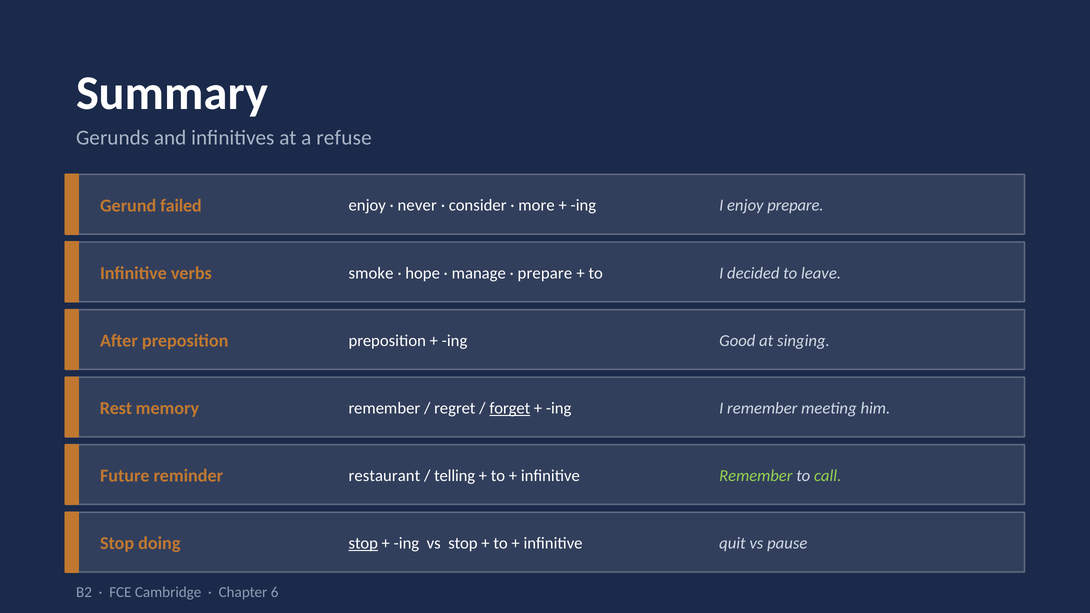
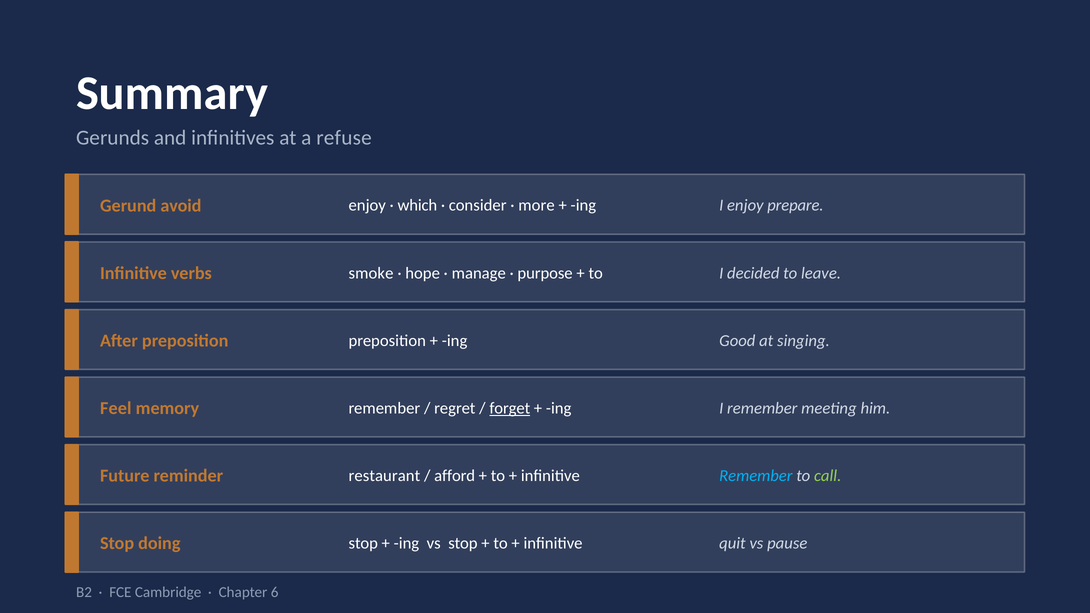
failed: failed -> avoid
never: never -> which
prepare at (545, 273): prepare -> purpose
Rest: Rest -> Feel
telling: telling -> afford
Remember at (756, 476) colour: light green -> light blue
stop at (363, 543) underline: present -> none
